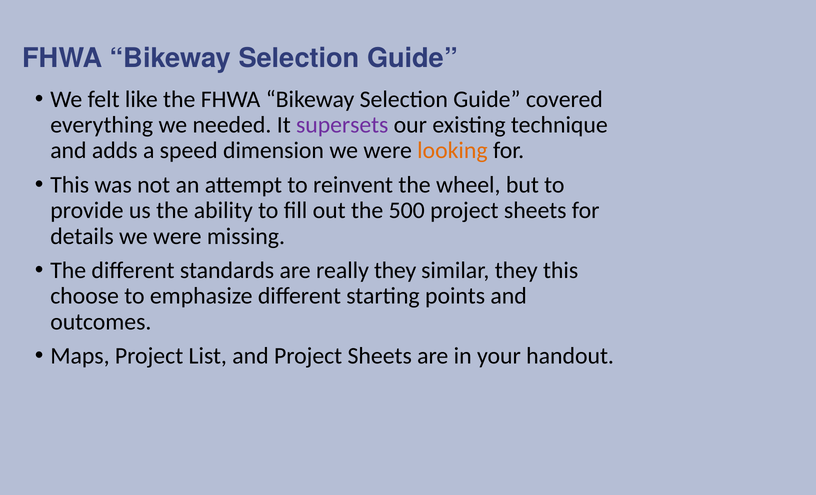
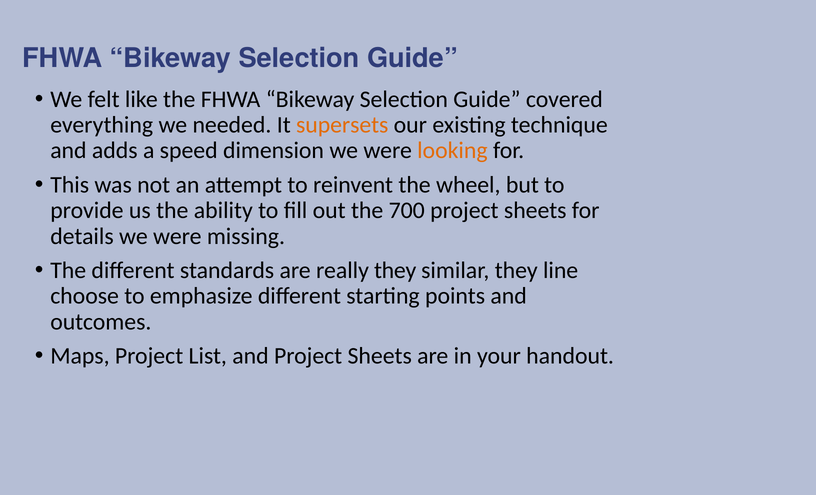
supersets colour: purple -> orange
500: 500 -> 700
they this: this -> line
